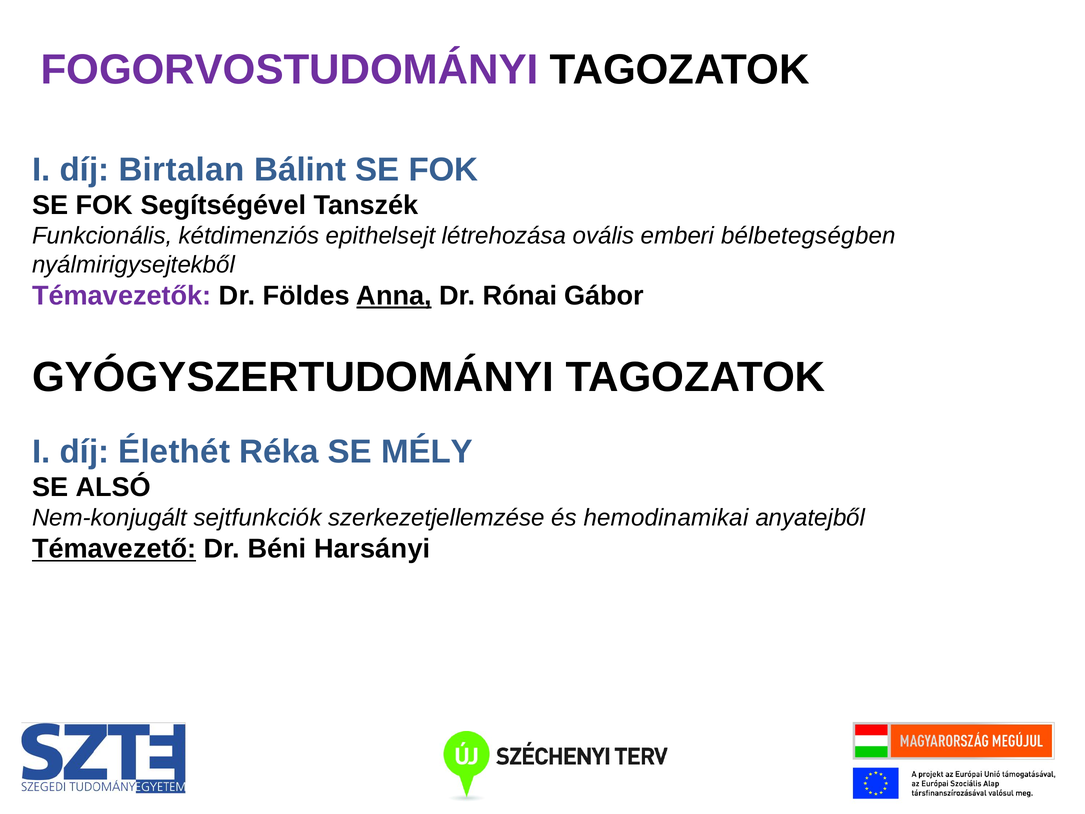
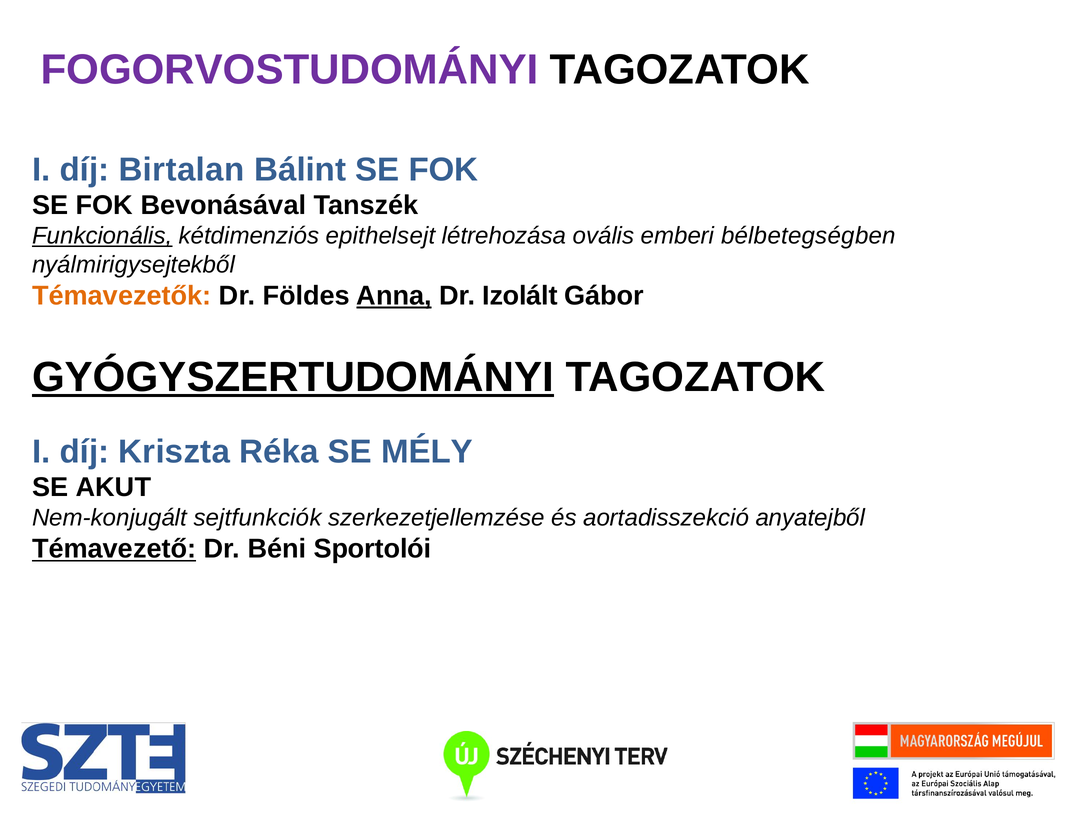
Segítségével: Segítségével -> Bevonásával
Funkcionális underline: none -> present
Témavezetők colour: purple -> orange
Rónai: Rónai -> Izolált
GYÓGYSZERTUDOMÁNYI underline: none -> present
Élethét: Élethét -> Kriszta
ALSÓ: ALSÓ -> AKUT
hemodinamikai: hemodinamikai -> aortadisszekció
Harsányi: Harsányi -> Sportolói
